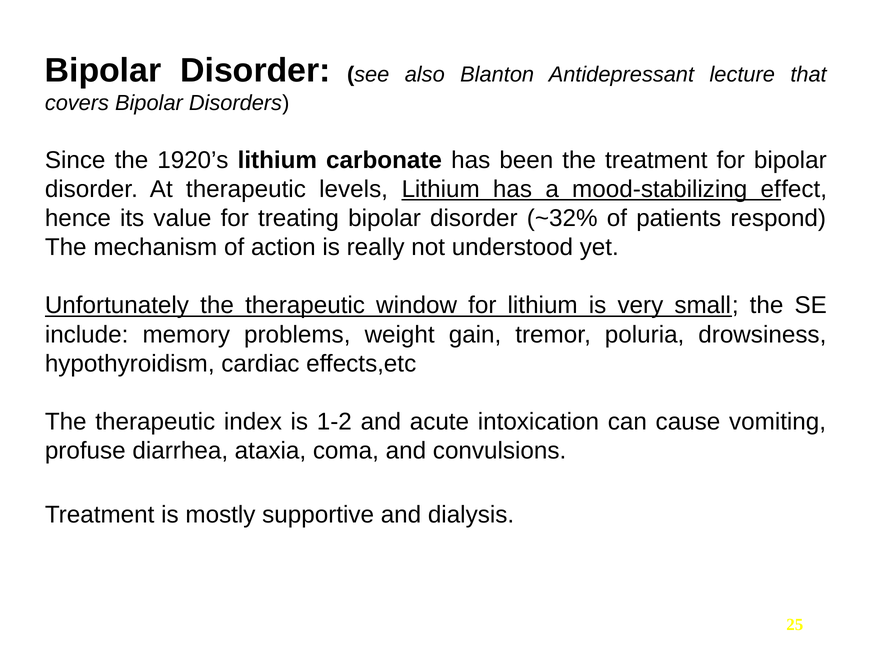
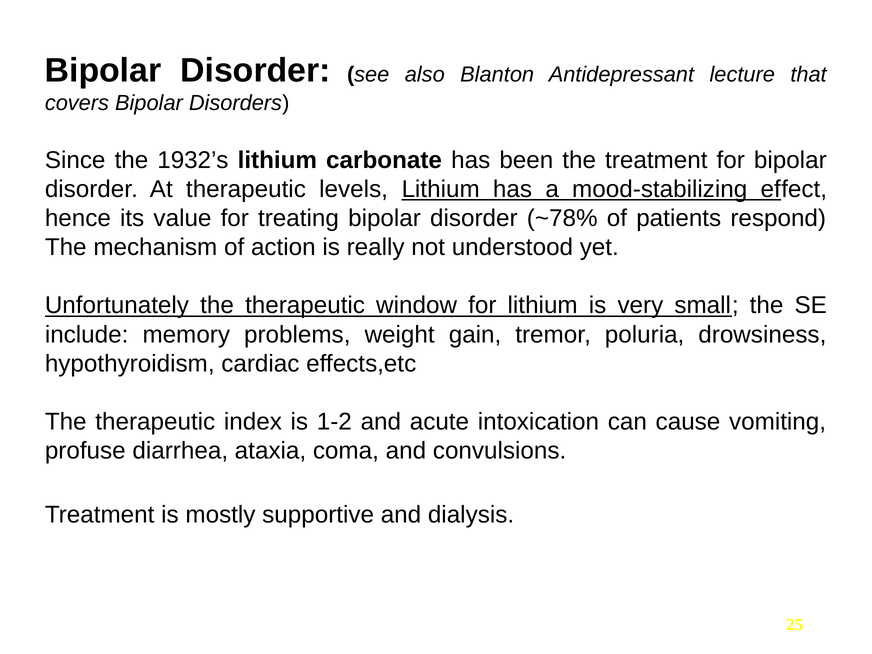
1920’s: 1920’s -> 1932’s
~32%: ~32% -> ~78%
